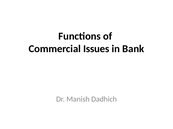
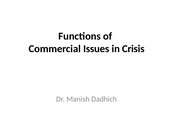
Bank: Bank -> Crisis
